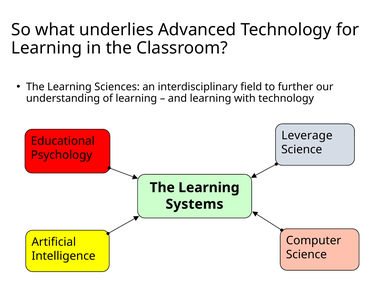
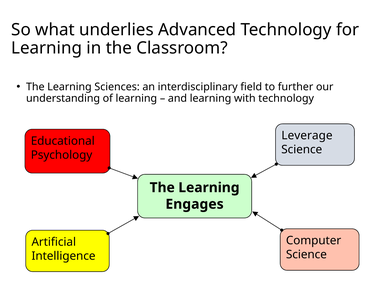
Systems: Systems -> Engages
